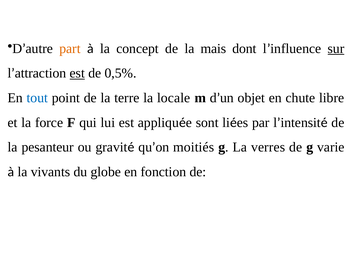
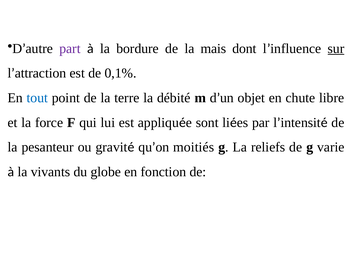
part colour: orange -> purple
concept: concept -> bordure
est at (77, 73) underline: present -> none
0,5%: 0,5% -> 0,1%
locale: locale -> débité
verres: verres -> reliefs
